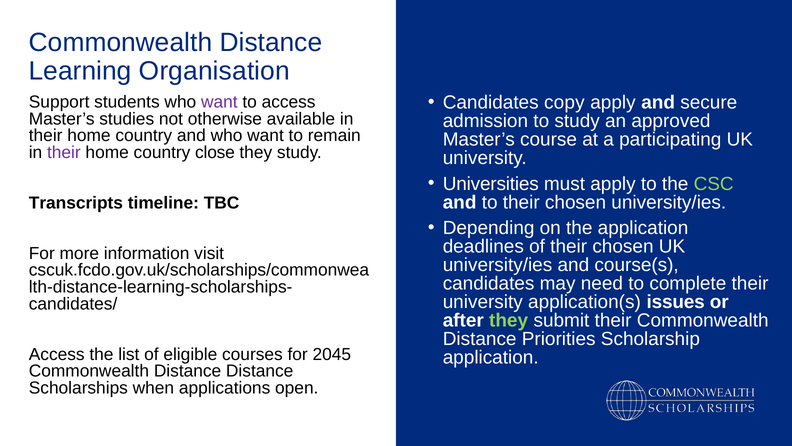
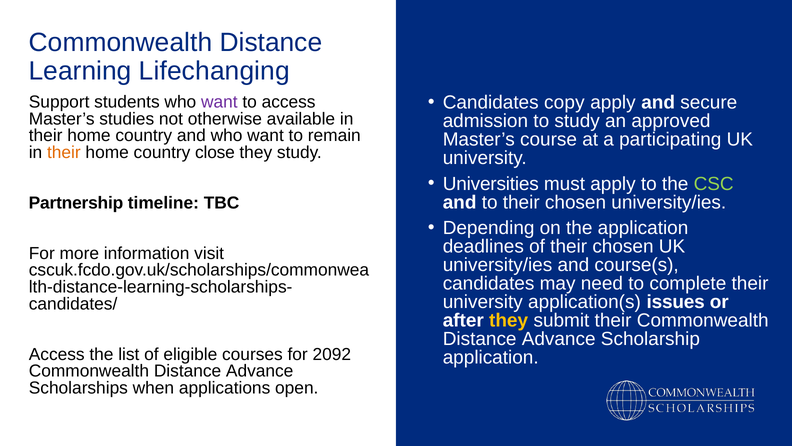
Organisation: Organisation -> Lifechanging
their at (64, 152) colour: purple -> orange
Transcripts: Transcripts -> Partnership
they at (509, 320) colour: light green -> yellow
Priorities at (559, 339): Priorities -> Advance
2045: 2045 -> 2092
Distance at (260, 371): Distance -> Advance
